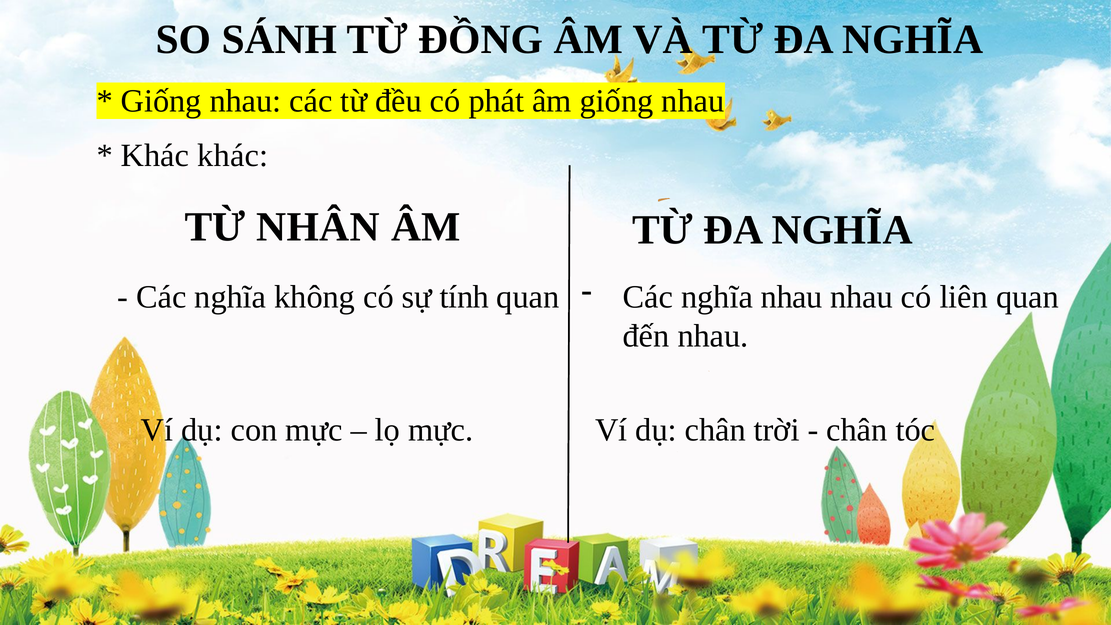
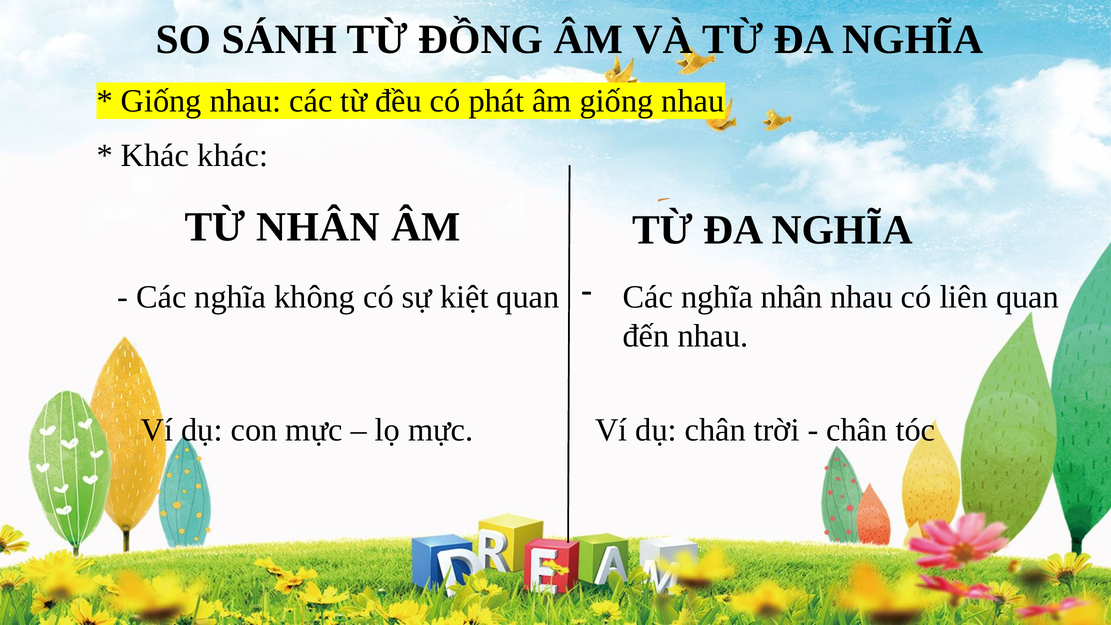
tính: tính -> kiệt
nghĩa nhau: nhau -> nhân
